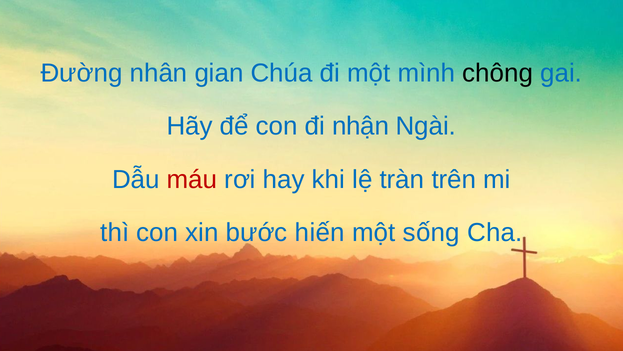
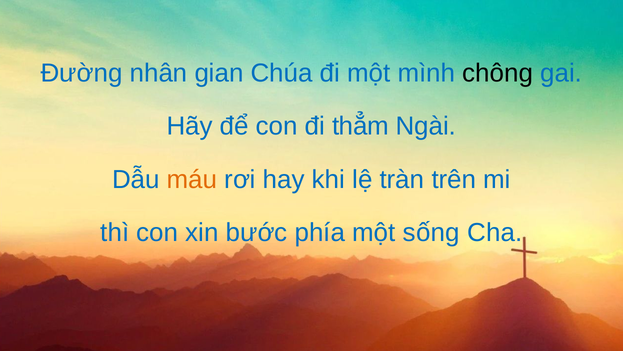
nhận: nhận -> thẳm
máu colour: red -> orange
hiến: hiến -> phía
